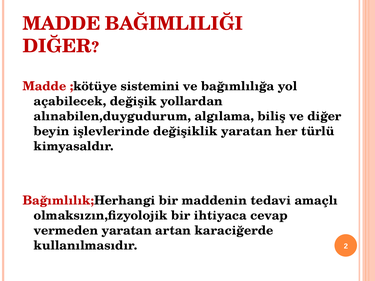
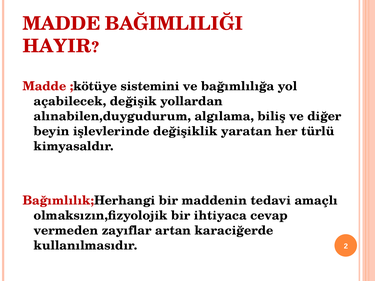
DIĞER at (57, 46): DIĞER -> HAYIR
vermeden yaratan: yaratan -> zayıflar
